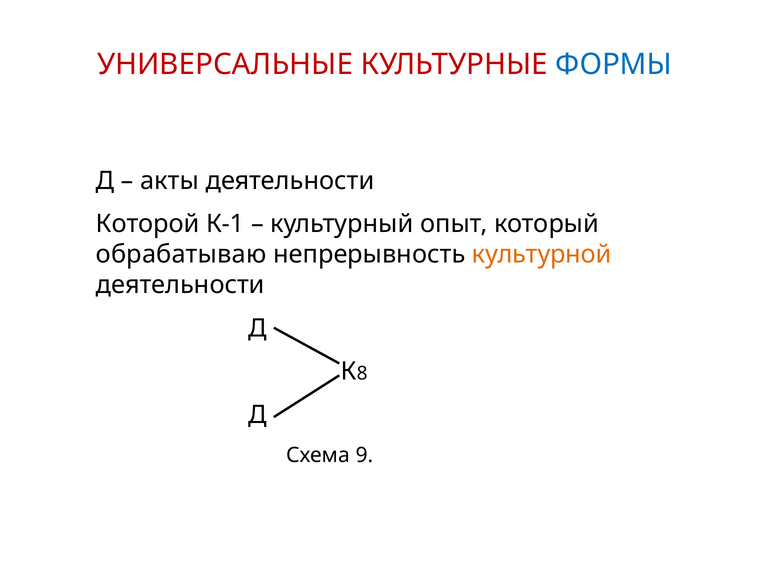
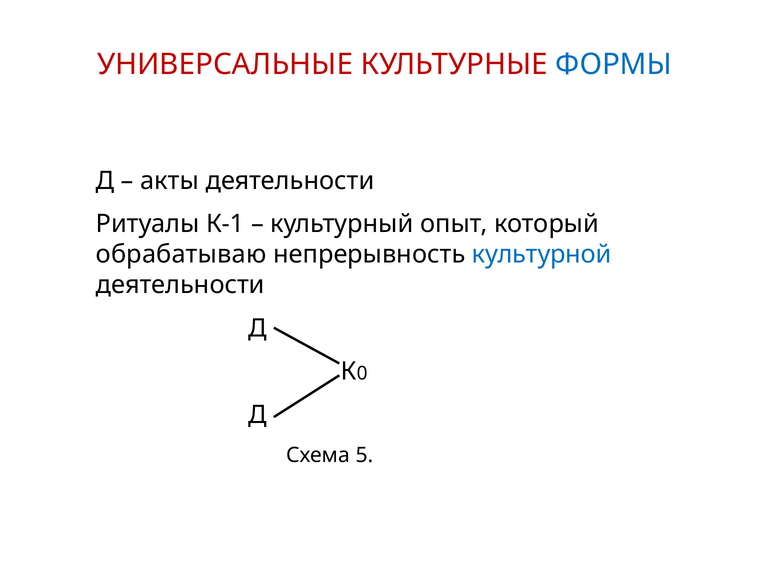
Которой: Которой -> Ритуалы
культурной colour: orange -> blue
8: 8 -> 0
Схема 9: 9 -> 5
